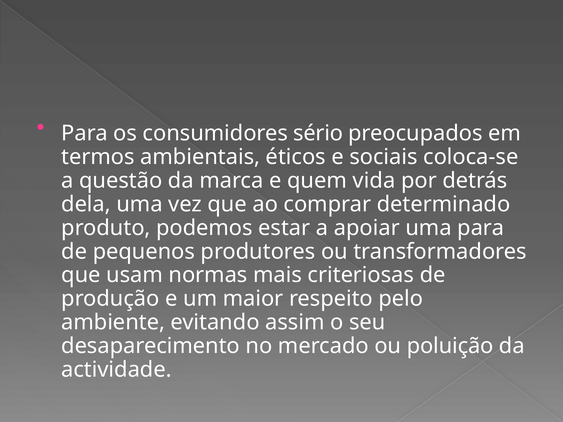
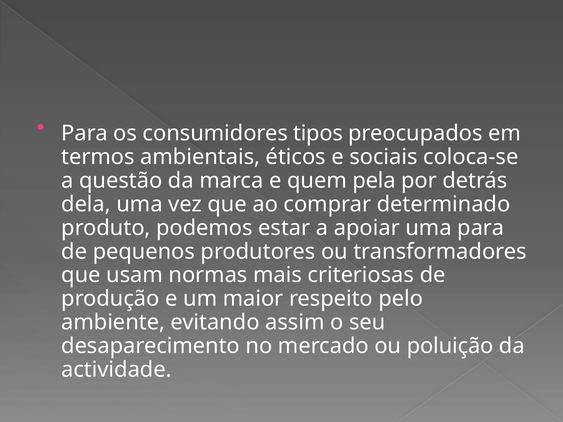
sério: sério -> tipos
vida: vida -> pela
